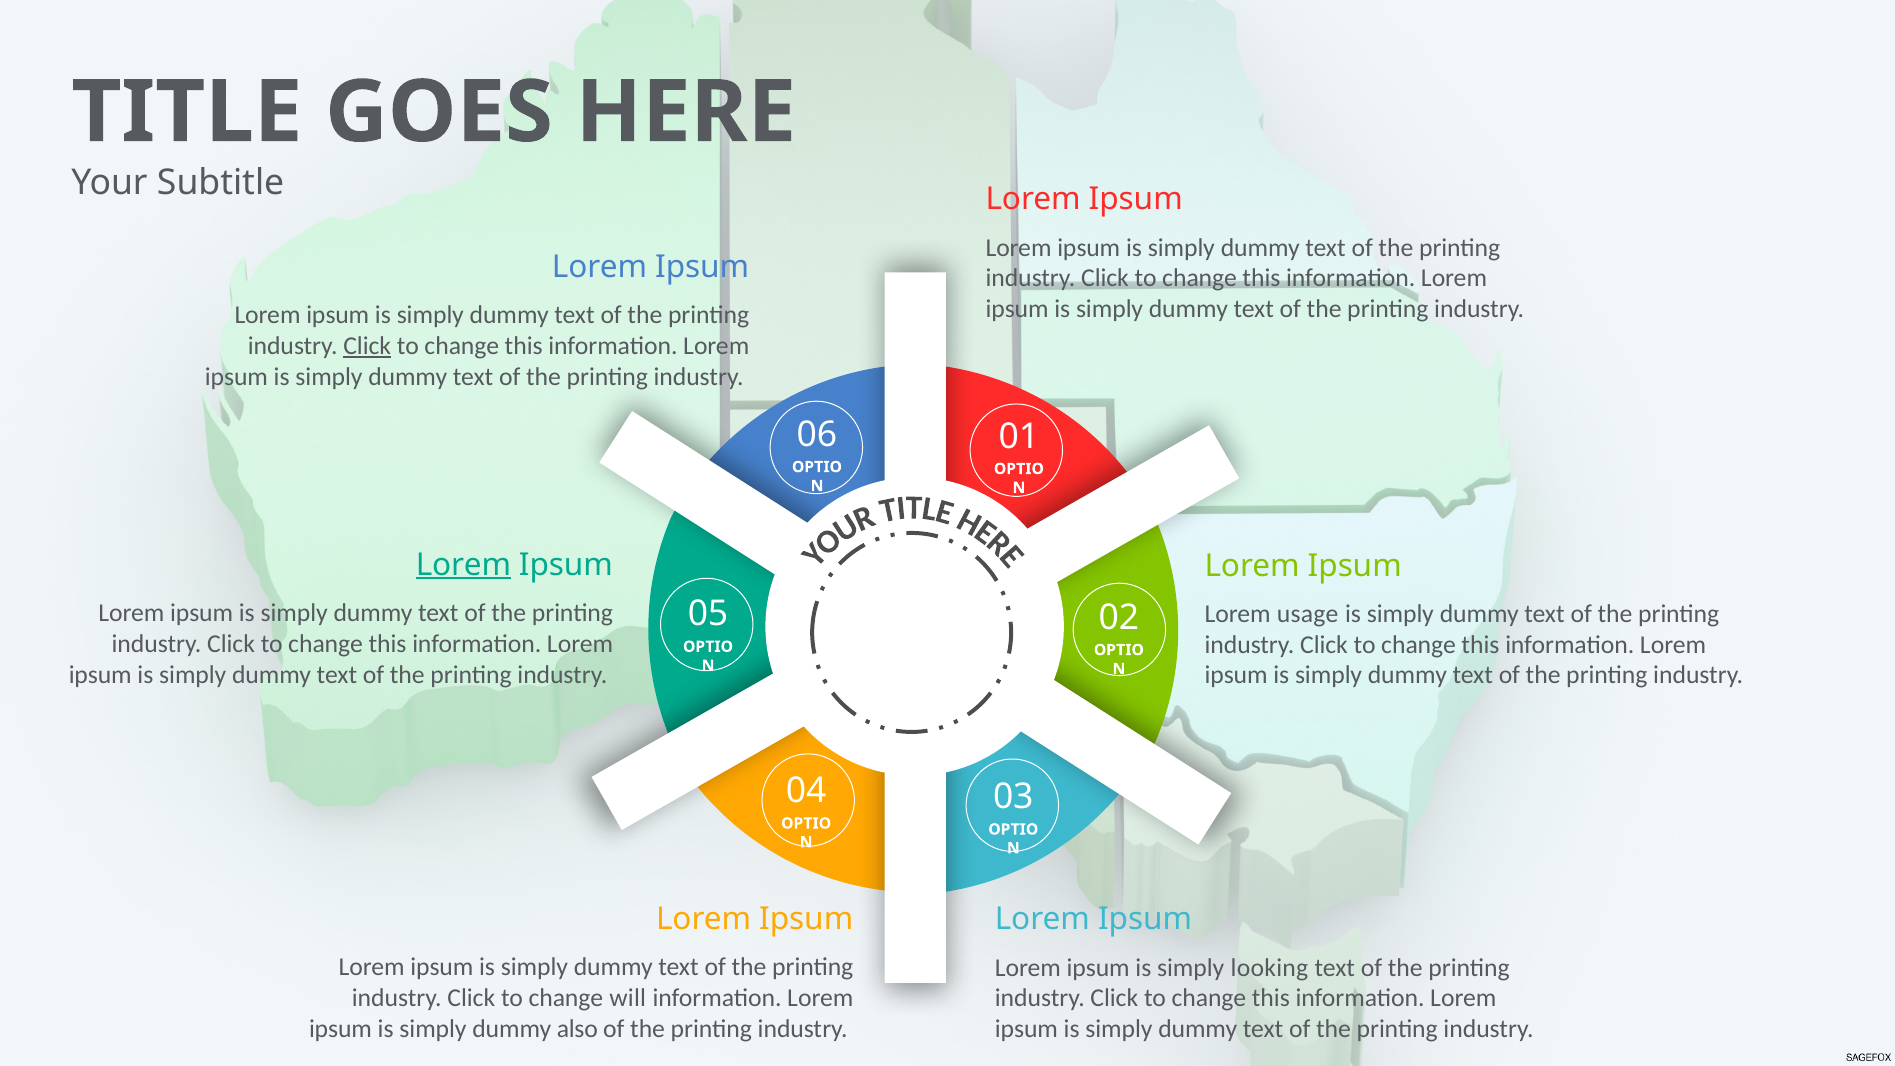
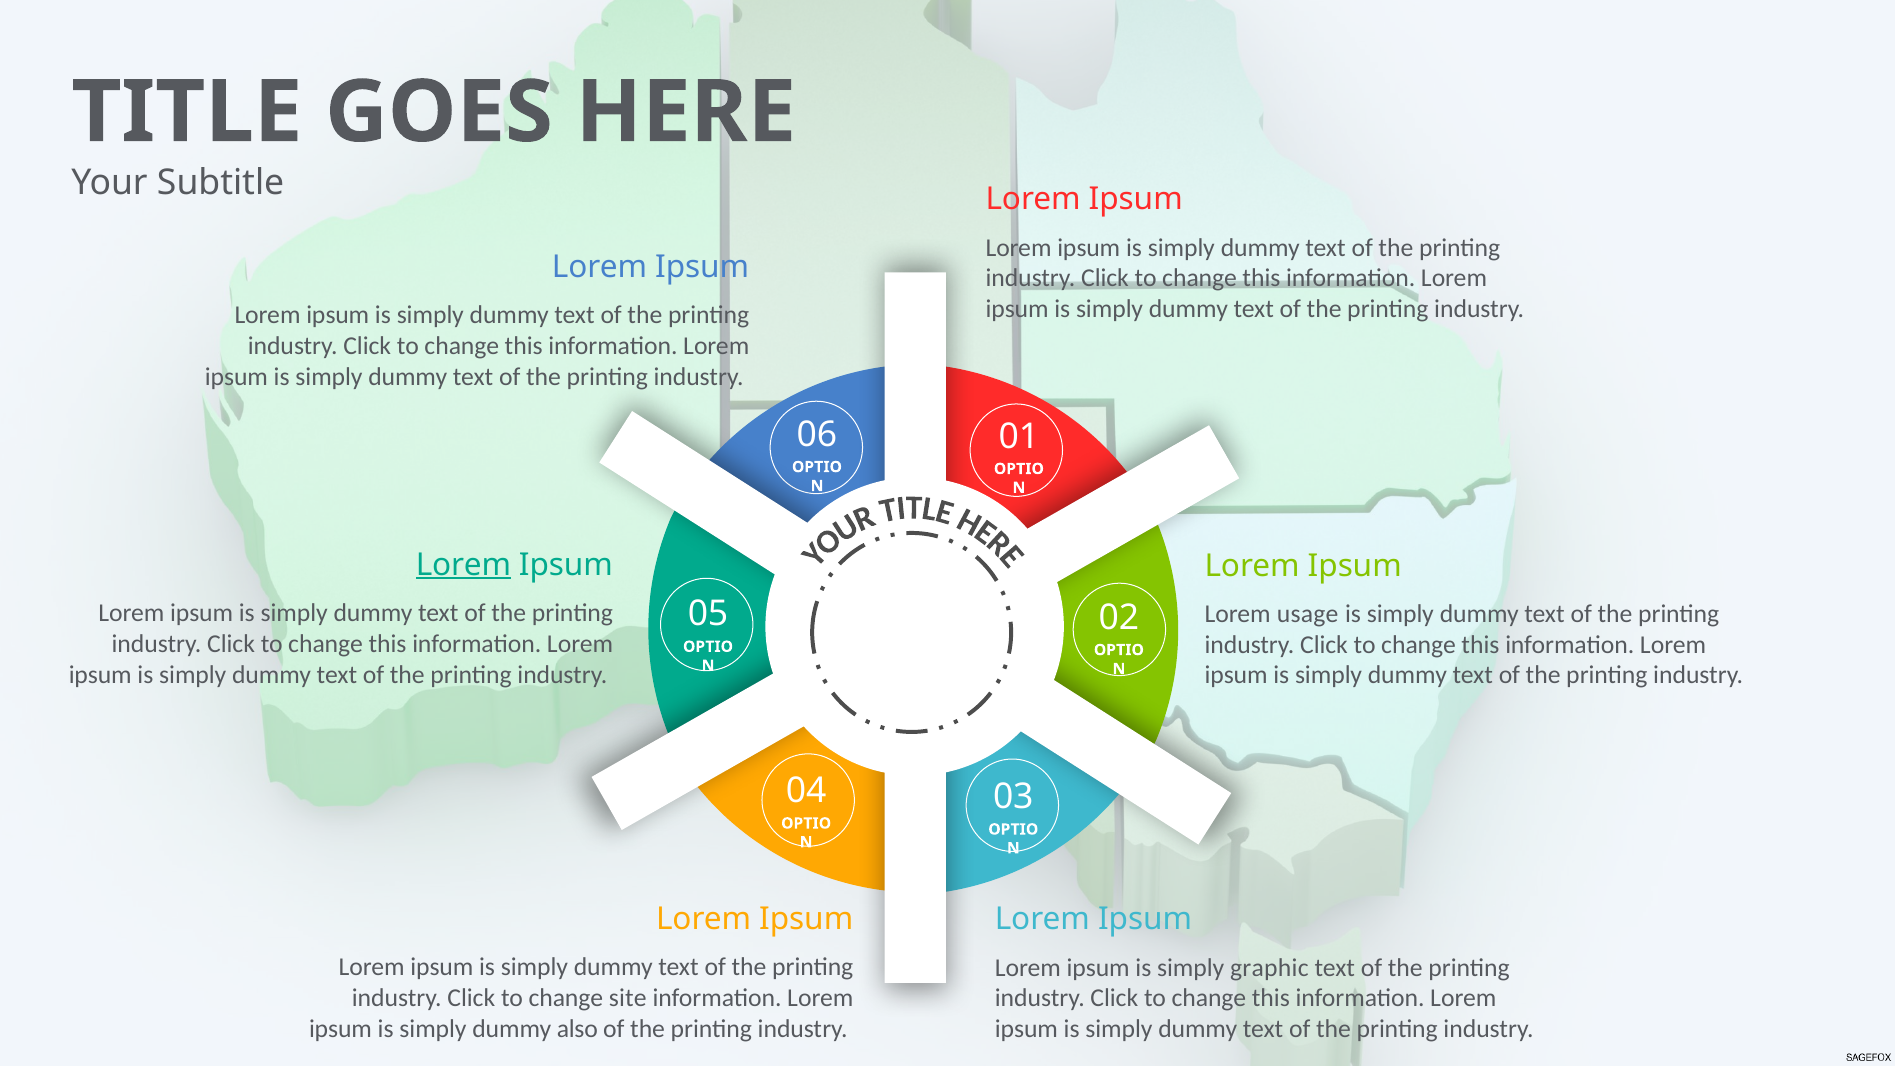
Click at (367, 346) underline: present -> none
looking: looking -> graphic
will: will -> site
